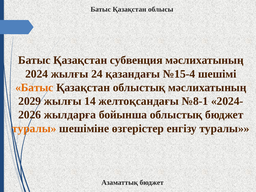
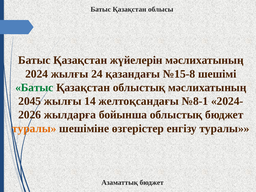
субвенция: субвенция -> жүйелерін
№15-4: №15-4 -> №15-8
Батыс at (34, 88) colour: orange -> green
2029: 2029 -> 2045
